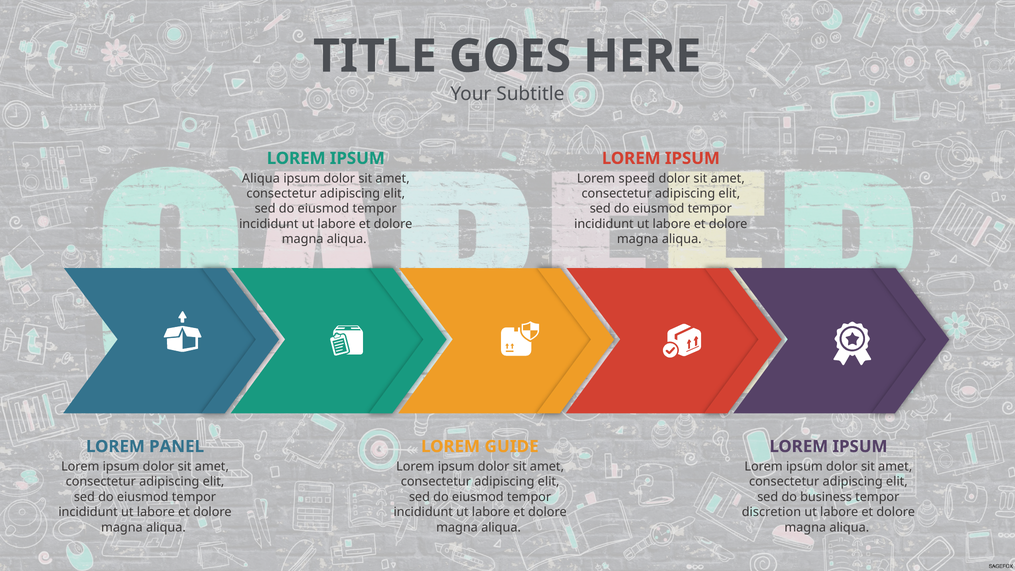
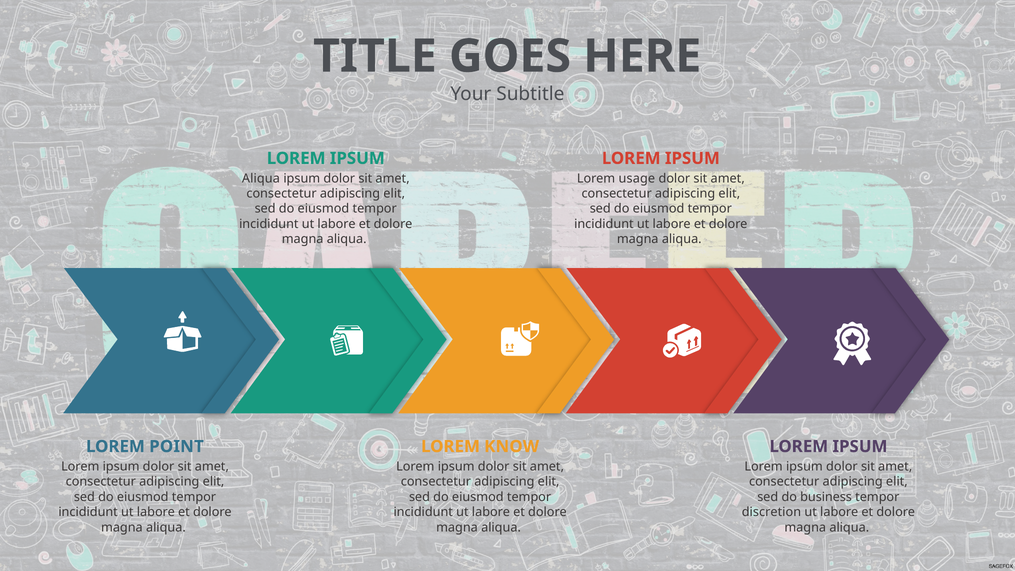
speed: speed -> usage
PANEL: PANEL -> POINT
GUIDE: GUIDE -> KNOW
